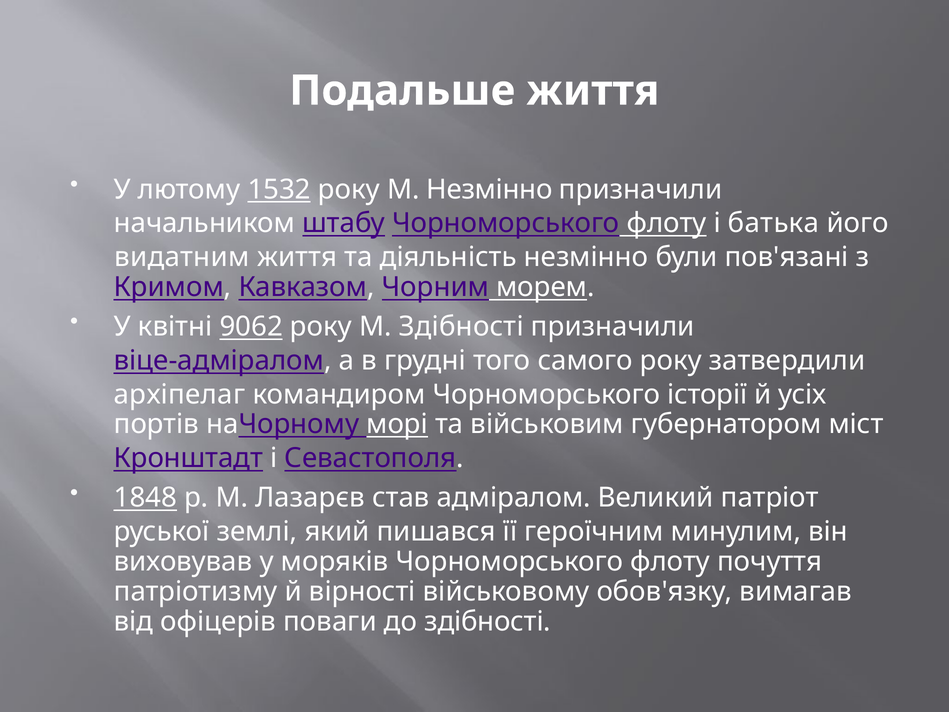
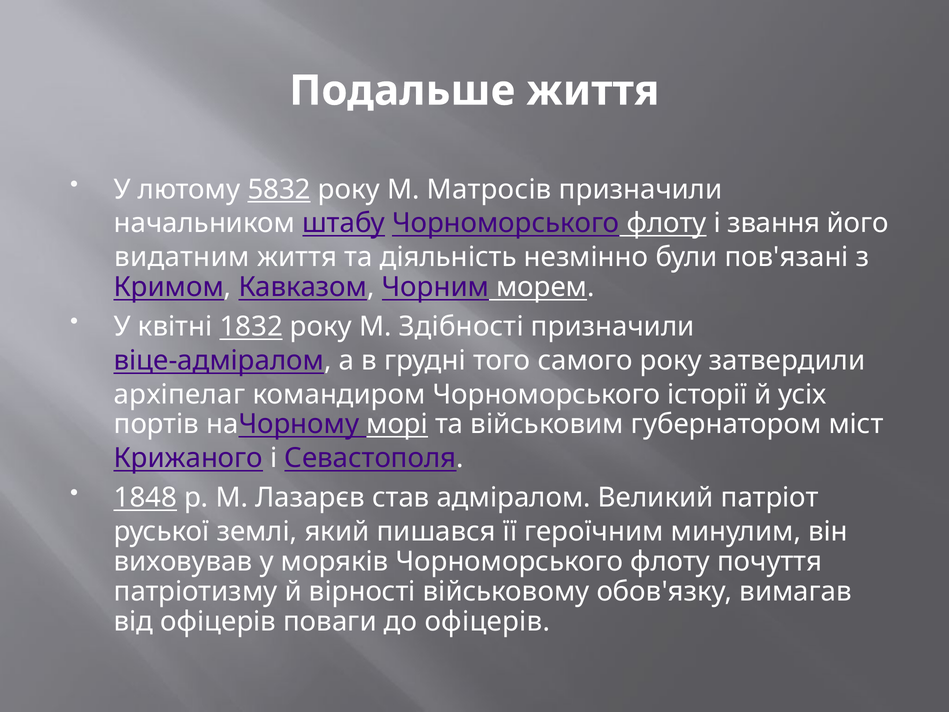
1532: 1532 -> 5832
М Незмінно: Незмінно -> Матросів
батька: батька -> звання
9062: 9062 -> 1832
Кронштадт: Кронштадт -> Крижаного
до здібності: здібності -> офіцерів
